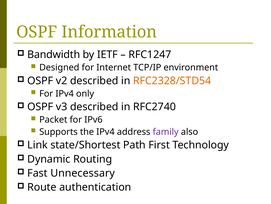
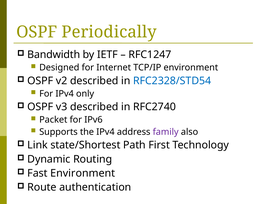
Information: Information -> Periodically
RFC2328/STD54 colour: orange -> blue
Fast Unnecessary: Unnecessary -> Environment
